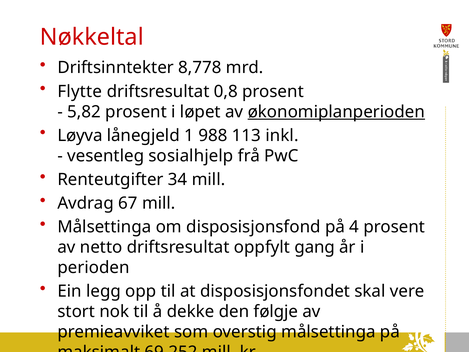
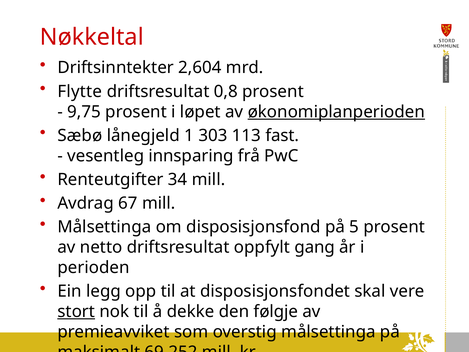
8,778: 8,778 -> 2,604
5,82: 5,82 -> 9,75
Løyva: Løyva -> Sæbø
988: 988 -> 303
inkl: inkl -> fast
sosialhjelp: sosialhjelp -> innsparing
4: 4 -> 5
stort underline: none -> present
